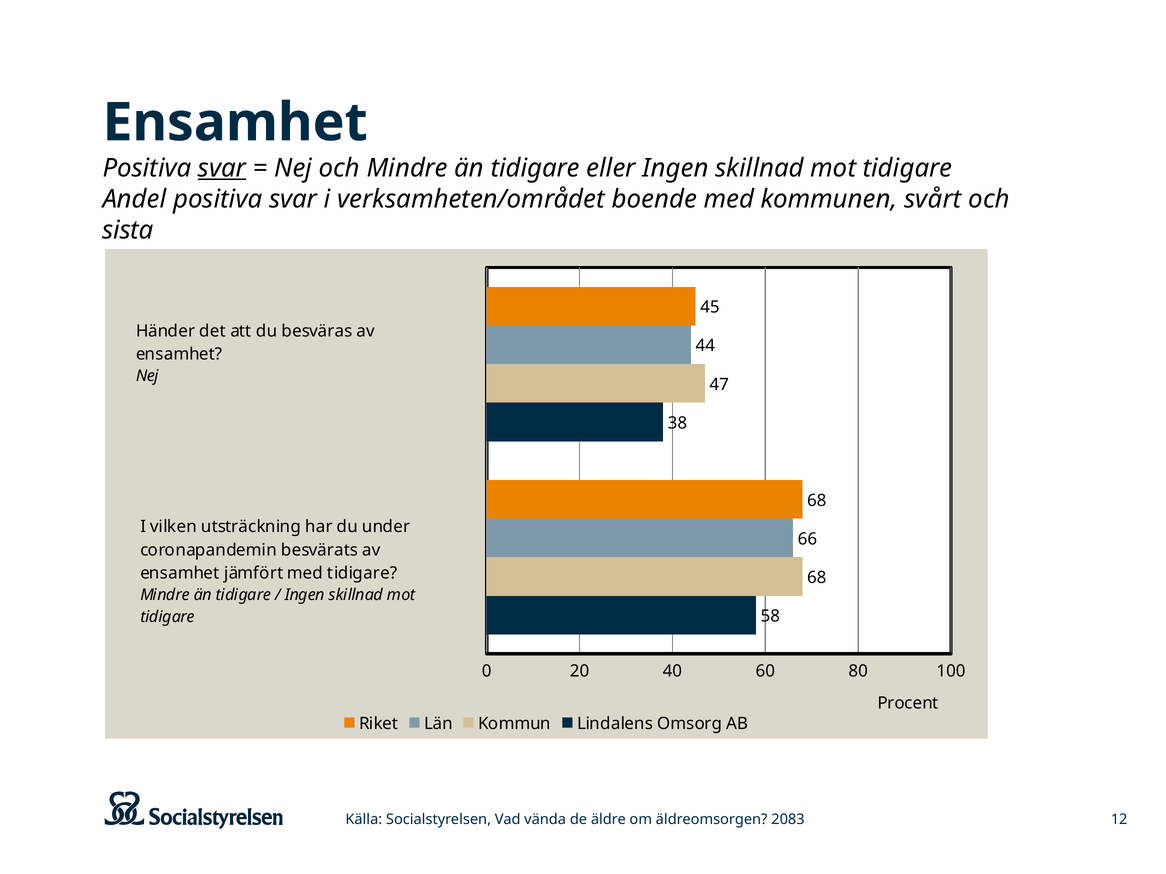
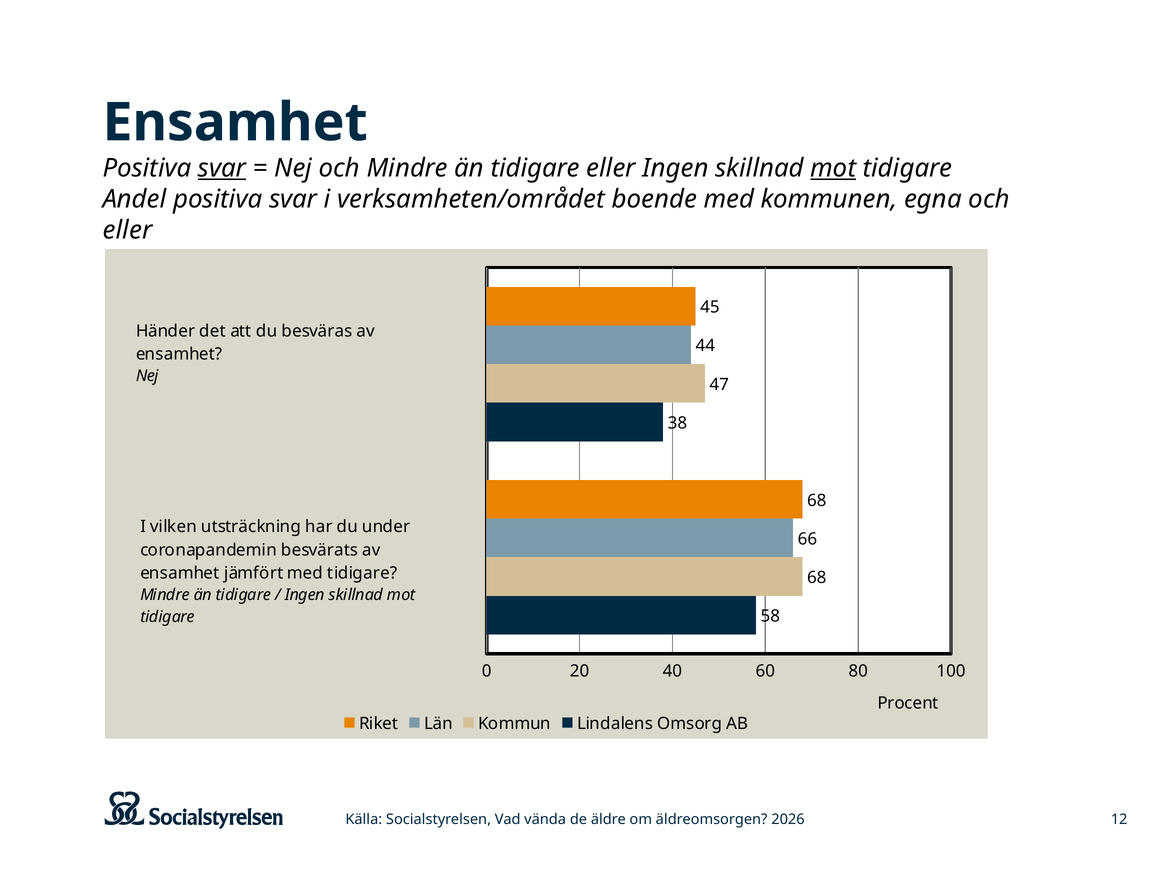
mot at (833, 168) underline: none -> present
svårt: svårt -> egna
sista at (128, 231): sista -> eller
2083: 2083 -> 2026
